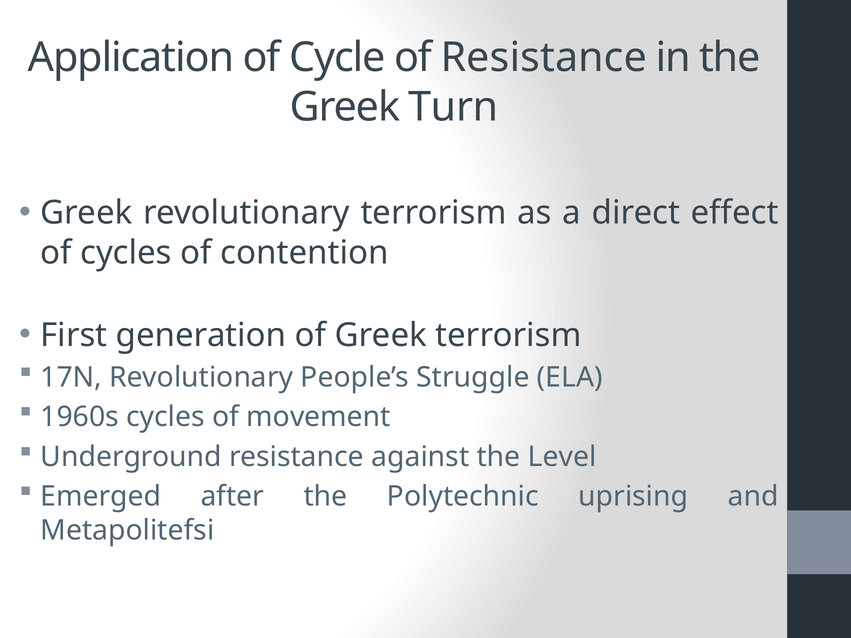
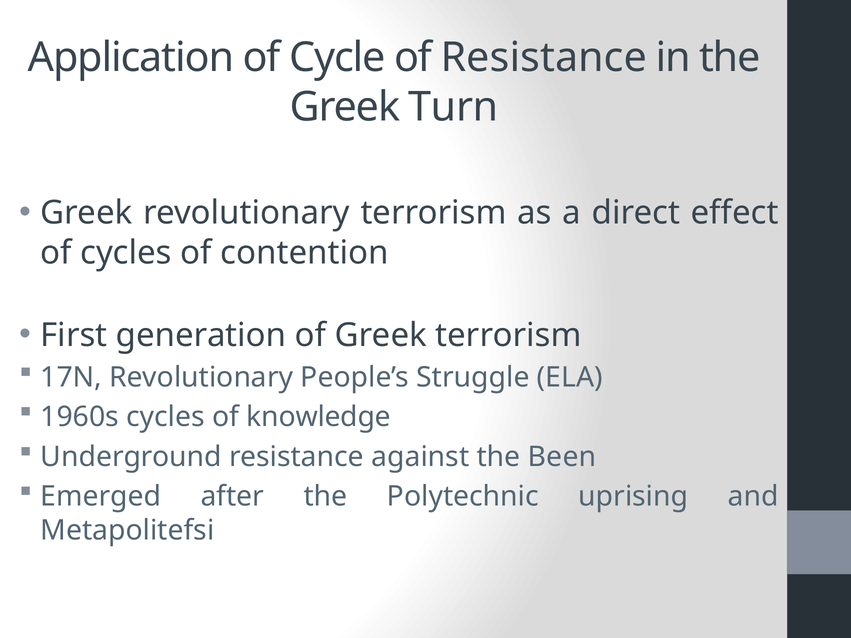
movement: movement -> knowledge
Level: Level -> Been
